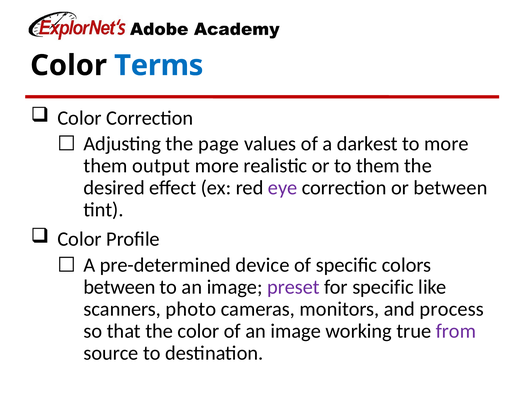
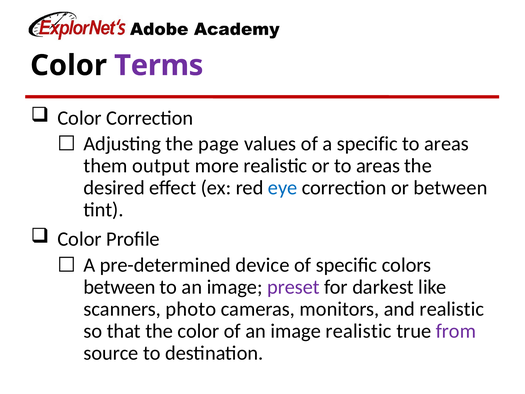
Terms colour: blue -> purple
a darkest: darkest -> specific
more at (446, 144): more -> areas
or to them: them -> areas
eye colour: purple -> blue
for specific: specific -> darkest
and process: process -> realistic
image working: working -> realistic
